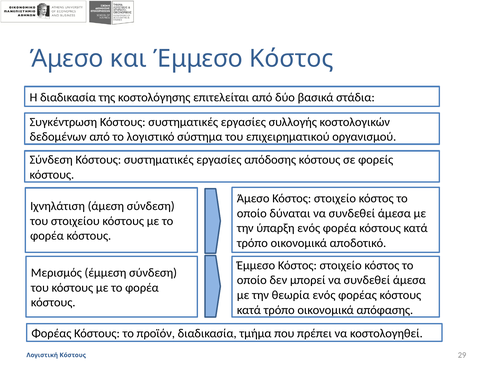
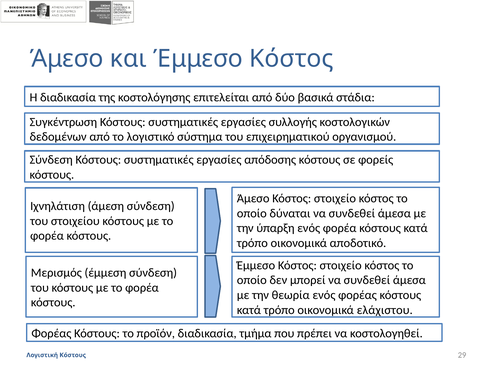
απόφασης: απόφασης -> ελάχιστου
